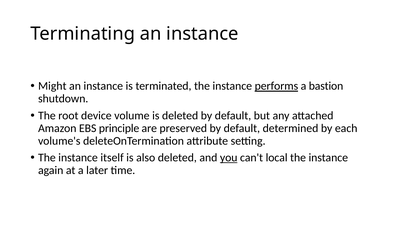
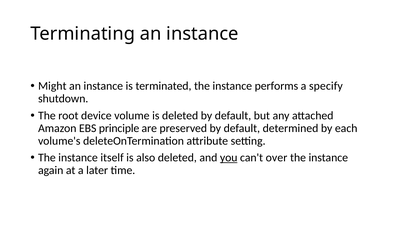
performs underline: present -> none
bastion: bastion -> specify
local: local -> over
